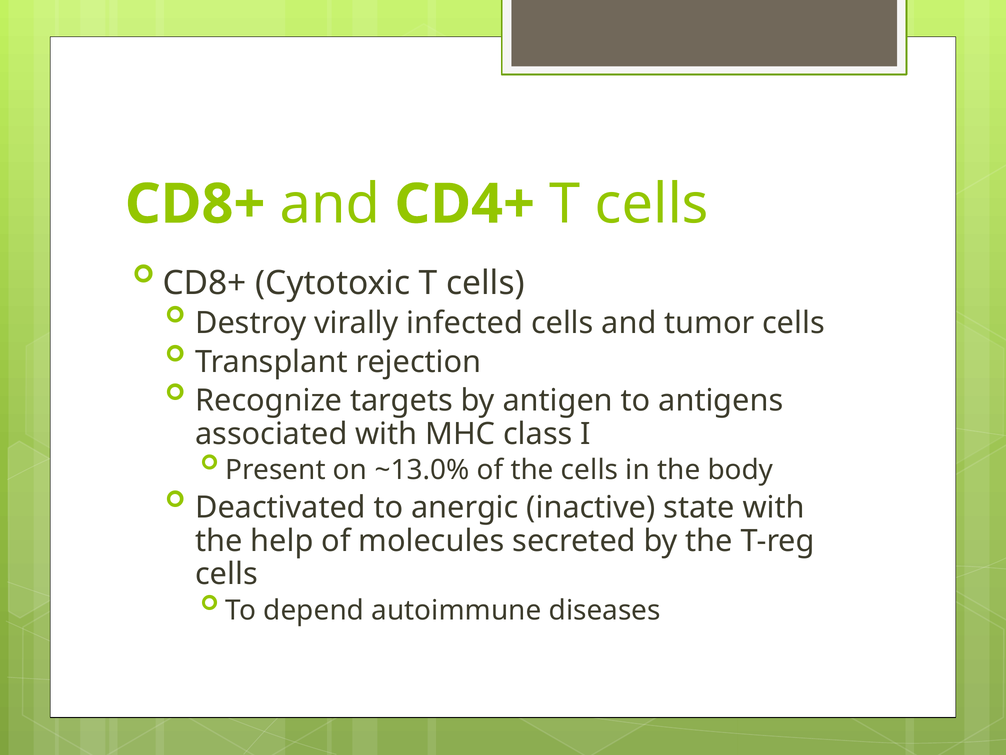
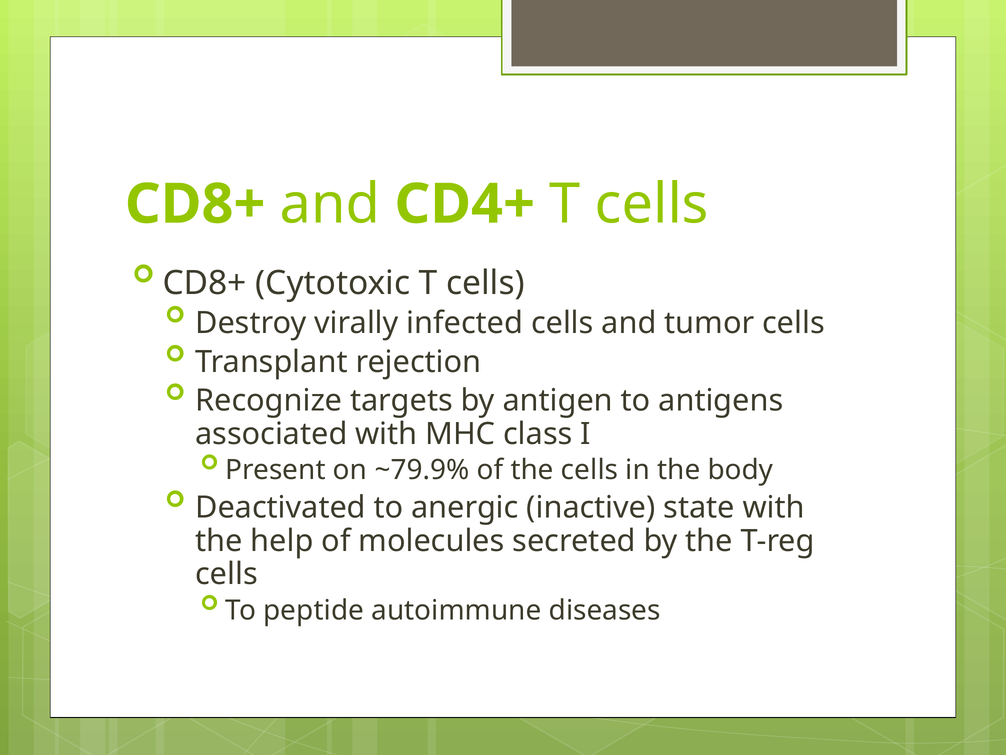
~13.0%: ~13.0% -> ~79.9%
depend: depend -> peptide
